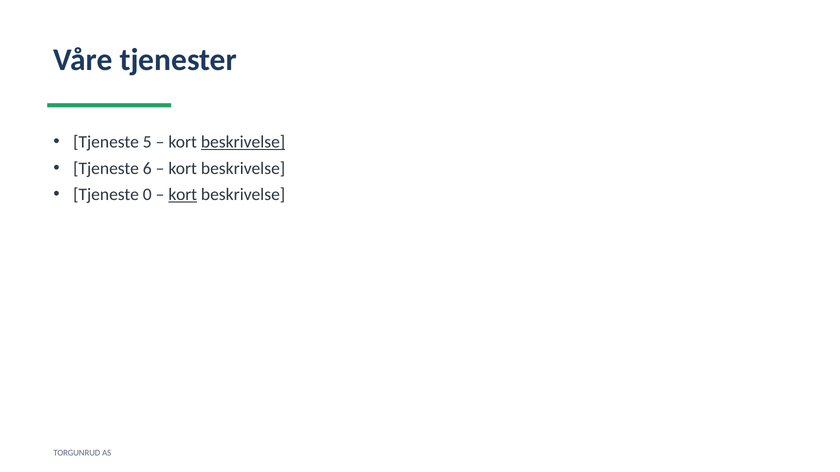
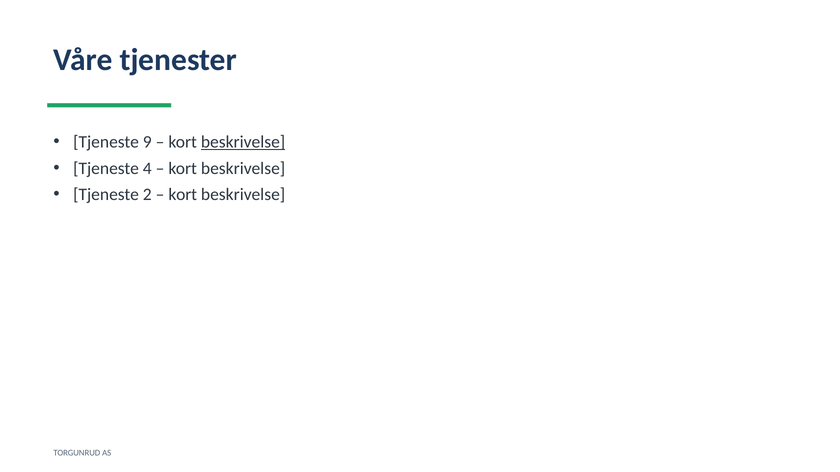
5: 5 -> 9
6: 6 -> 4
0: 0 -> 2
kort at (183, 195) underline: present -> none
